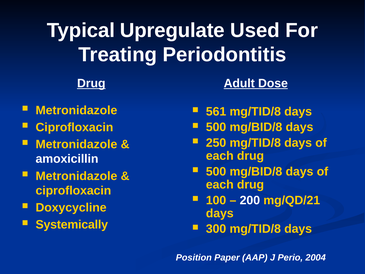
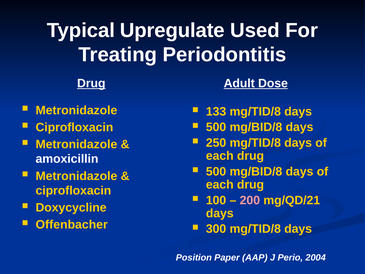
561: 561 -> 133
200 colour: white -> pink
Systemically: Systemically -> Offenbacher
